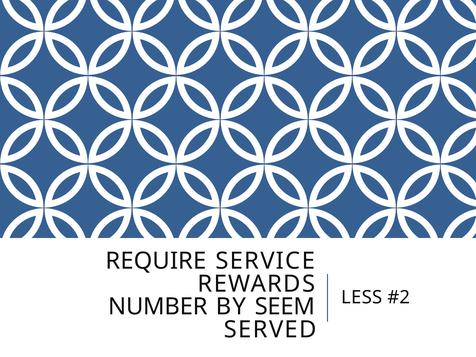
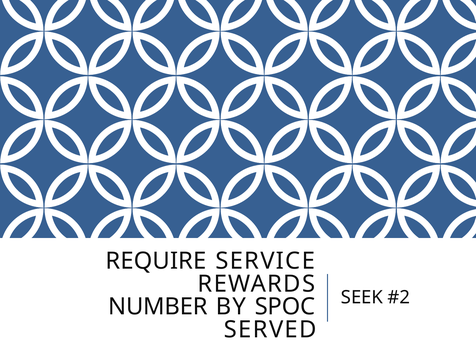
LESS: LESS -> SEEK
SEEM: SEEM -> SPOC
